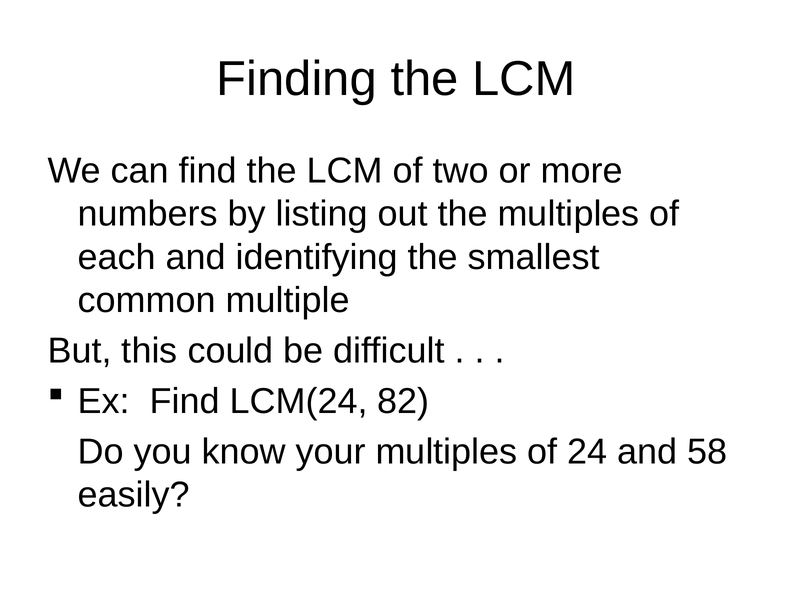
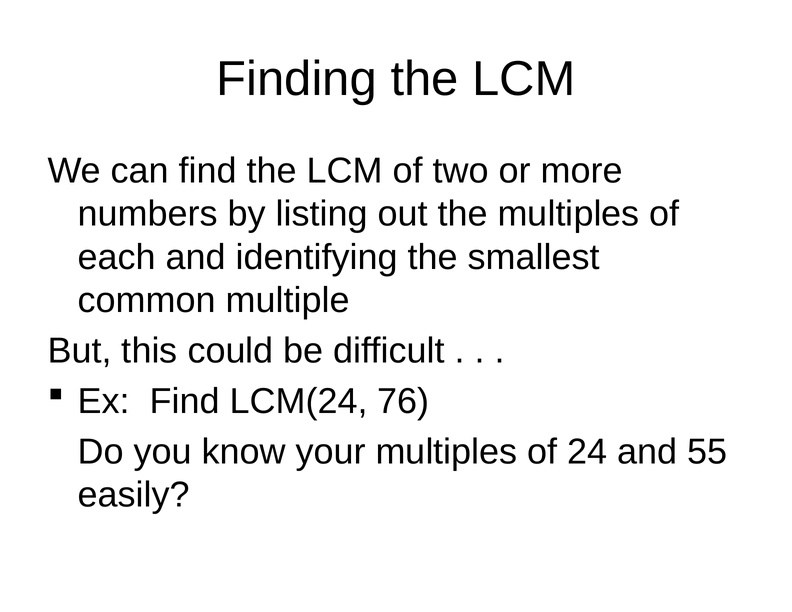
82: 82 -> 76
58: 58 -> 55
